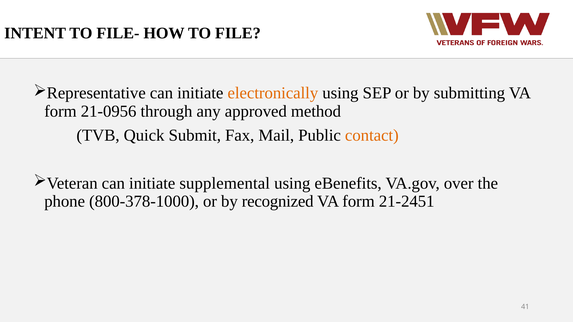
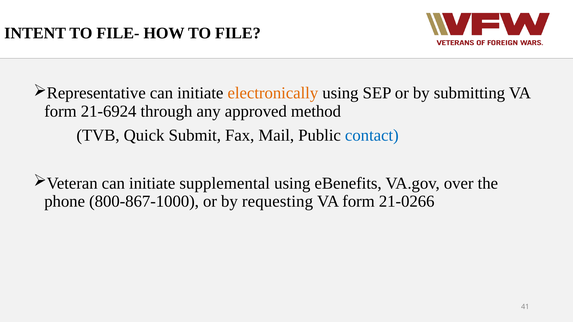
21-0956: 21-0956 -> 21-6924
contact colour: orange -> blue
800-378-1000: 800-378-1000 -> 800-867-1000
recognized: recognized -> requesting
21-2451: 21-2451 -> 21-0266
